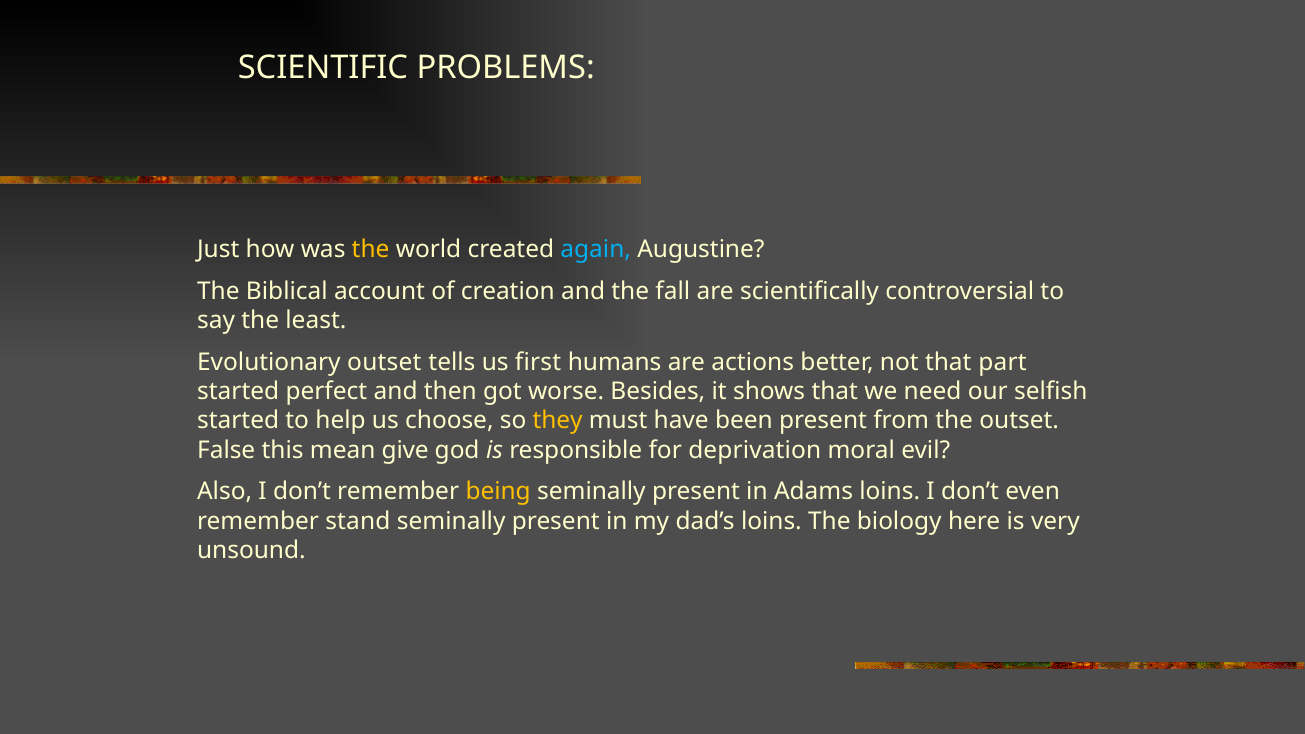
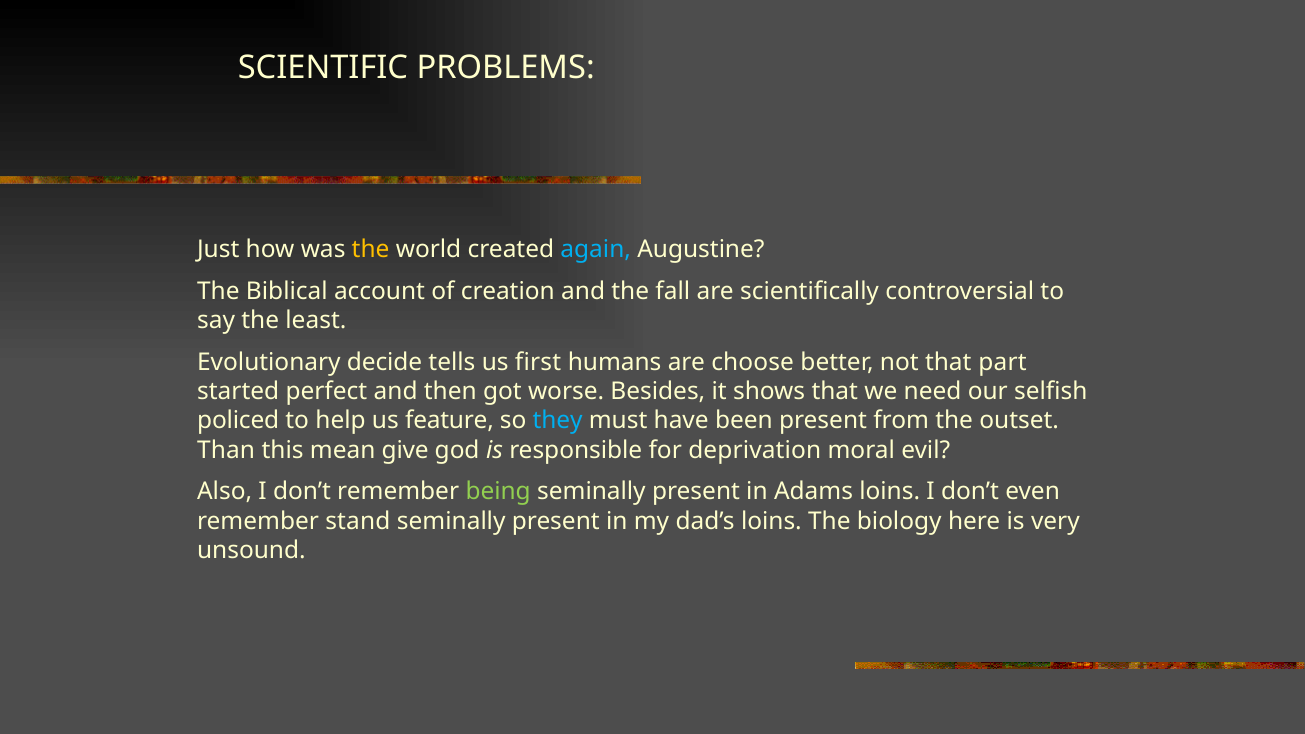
Evolutionary outset: outset -> decide
actions: actions -> choose
started at (238, 421): started -> policed
choose: choose -> feature
they colour: yellow -> light blue
False: False -> Than
being colour: yellow -> light green
